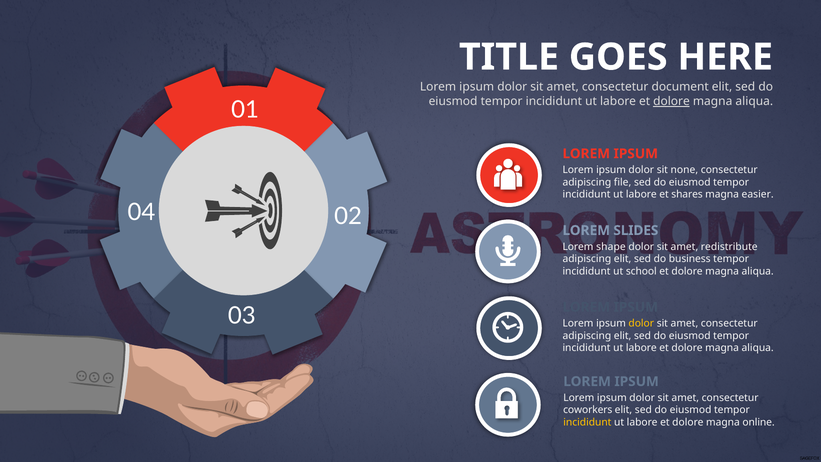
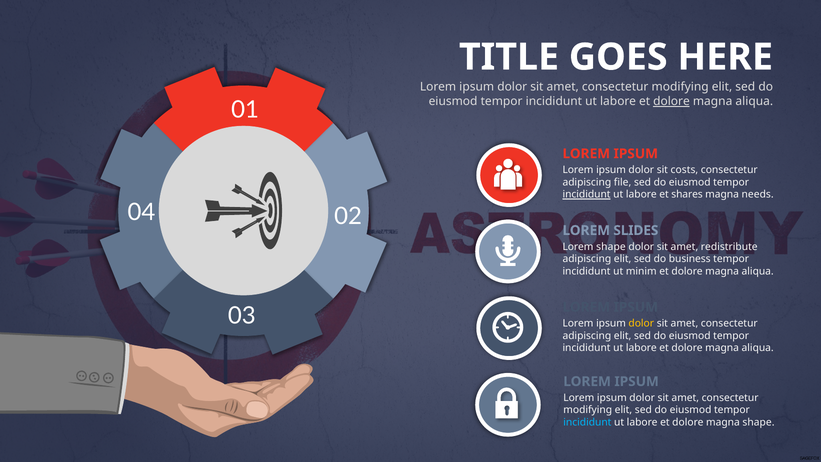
document at (680, 87): document -> modifying
none: none -> costs
incididunt at (587, 194) underline: none -> present
easier: easier -> needs
school: school -> minim
coworkers at (588, 410): coworkers -> modifying
incididunt at (587, 422) colour: yellow -> light blue
magna online: online -> shape
